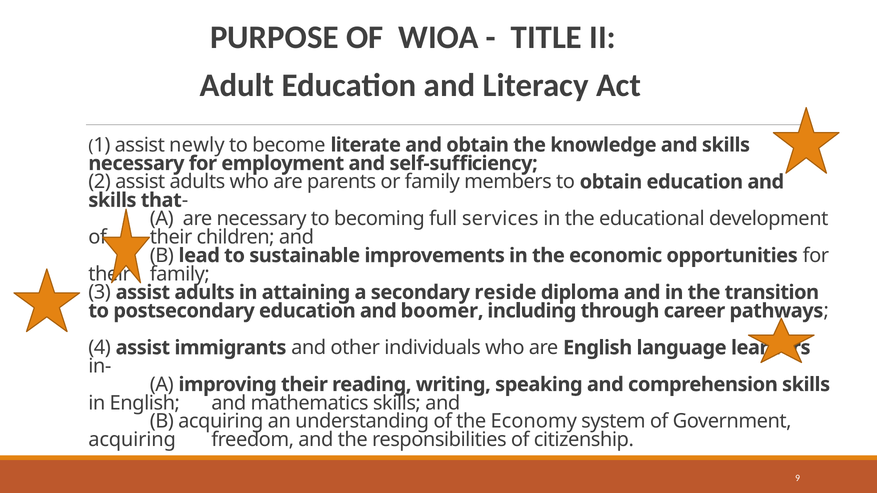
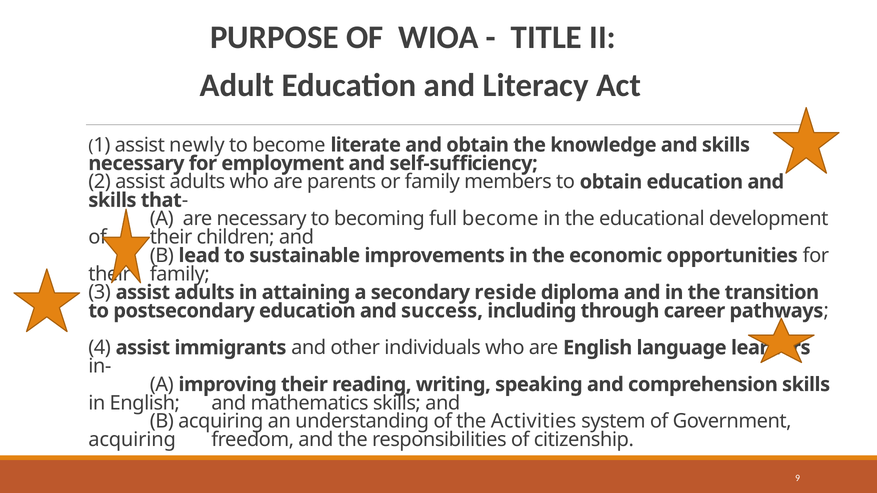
full services: services -> become
boomer: boomer -> success
Economy: Economy -> Activities
